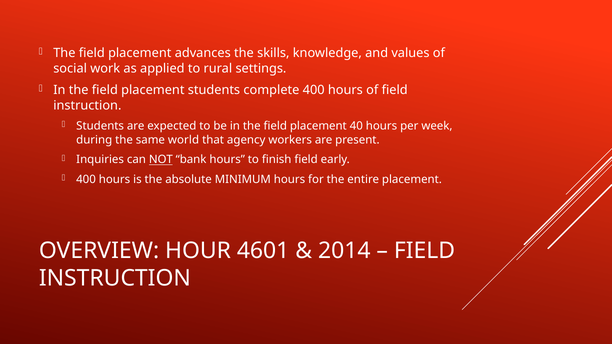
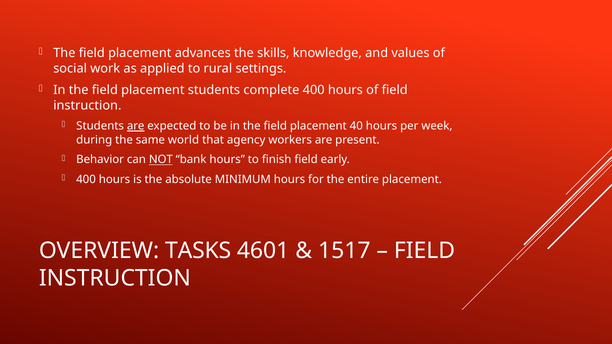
are at (136, 126) underline: none -> present
Inquiries: Inquiries -> Behavior
HOUR: HOUR -> TASKS
2014: 2014 -> 1517
